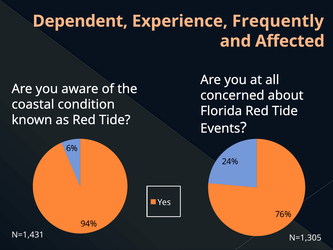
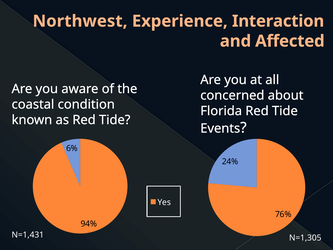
Dependent: Dependent -> Northwest
Frequently: Frequently -> Interaction
